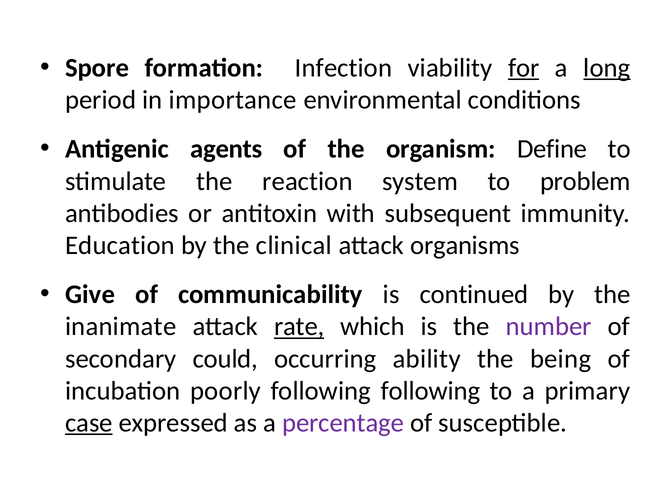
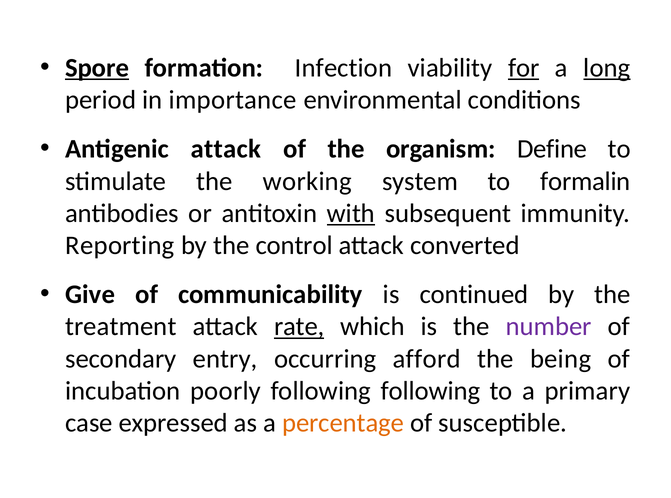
Spore underline: none -> present
Antigenic agents: agents -> attack
reaction: reaction -> working
problem: problem -> formalin
with underline: none -> present
Education: Education -> Reporting
clinical: clinical -> control
organisms: organisms -> converted
inanimate: inanimate -> treatment
could: could -> entry
ability: ability -> afford
case underline: present -> none
percentage colour: purple -> orange
